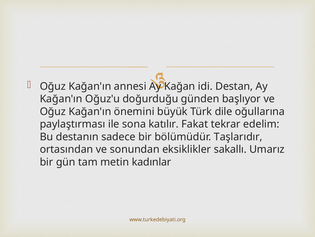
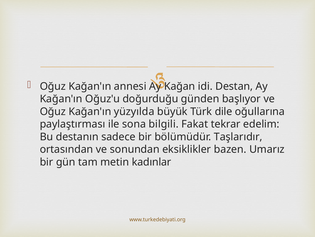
önemini: önemini -> yüzyılda
katılır: katılır -> bilgili
sakallı: sakallı -> bazen
